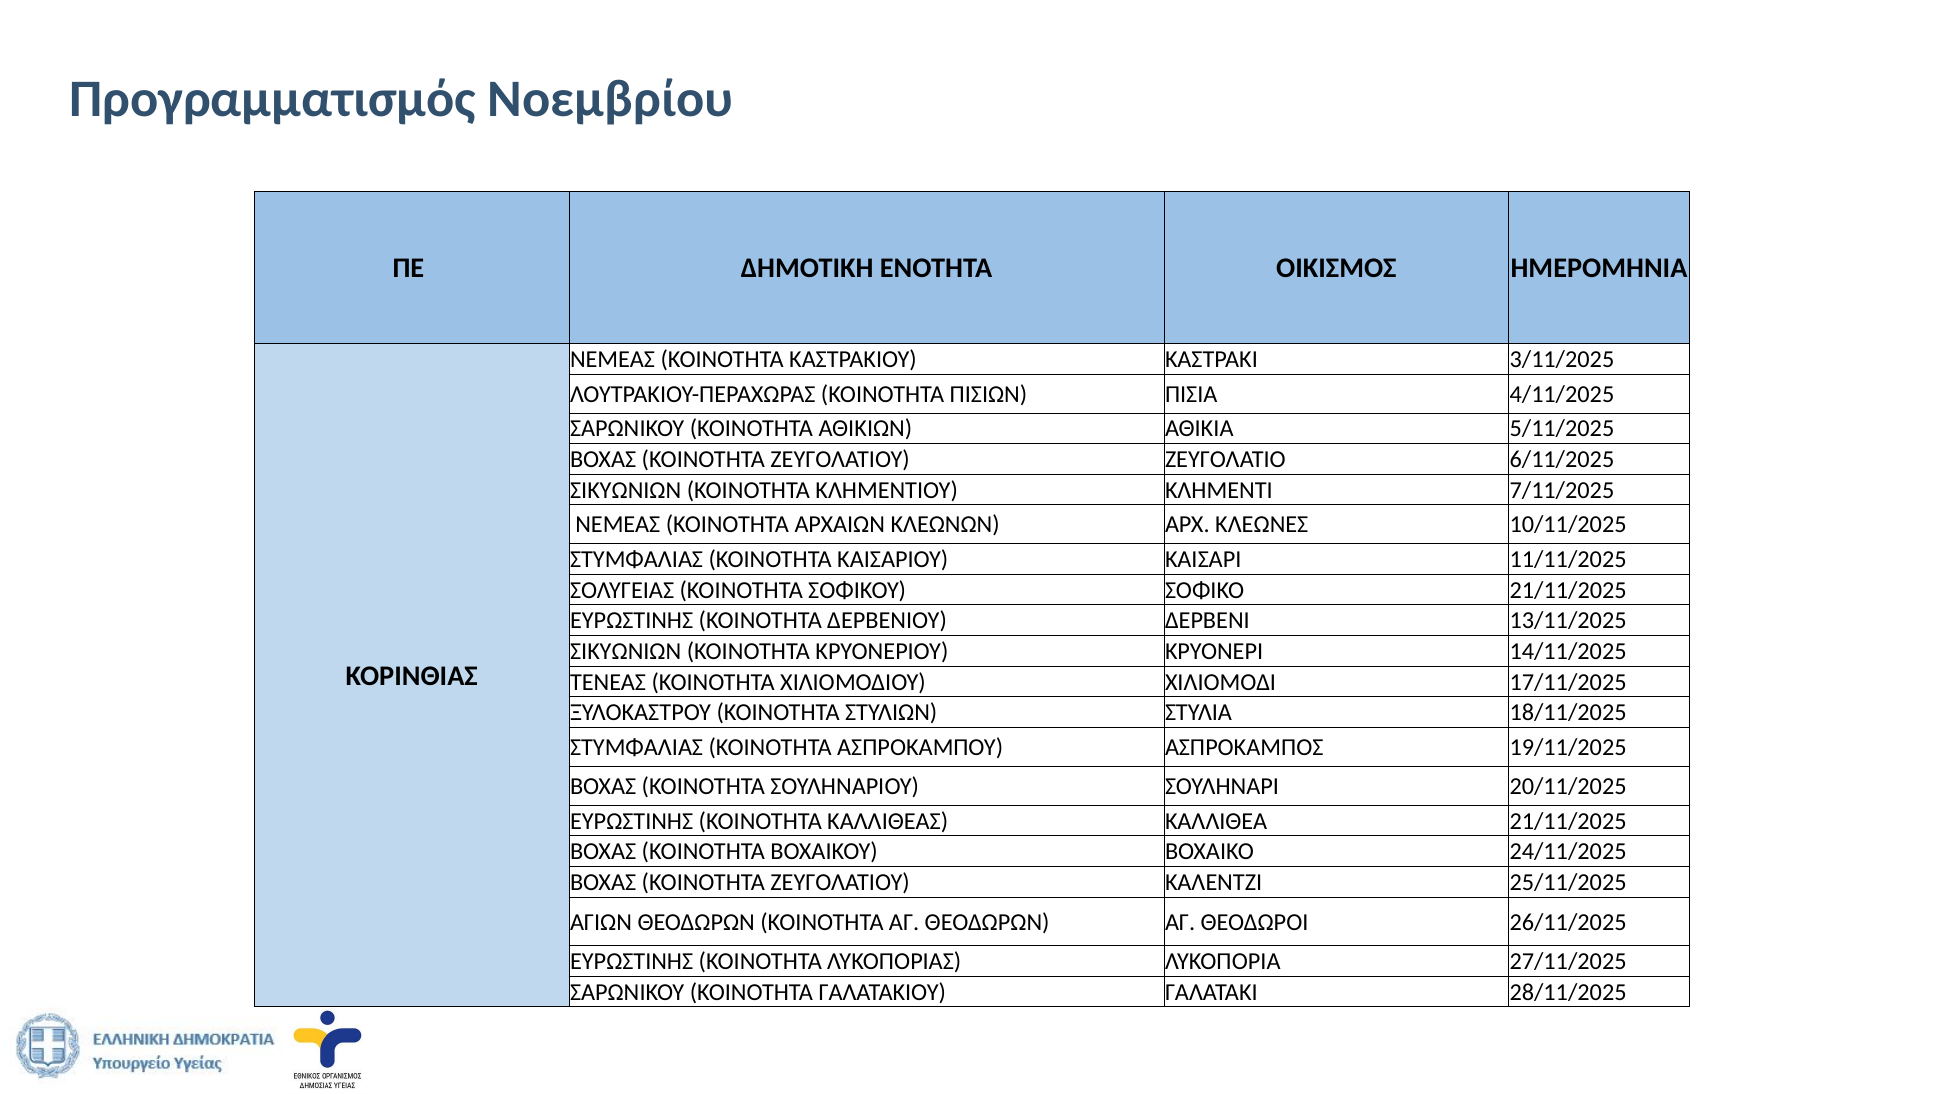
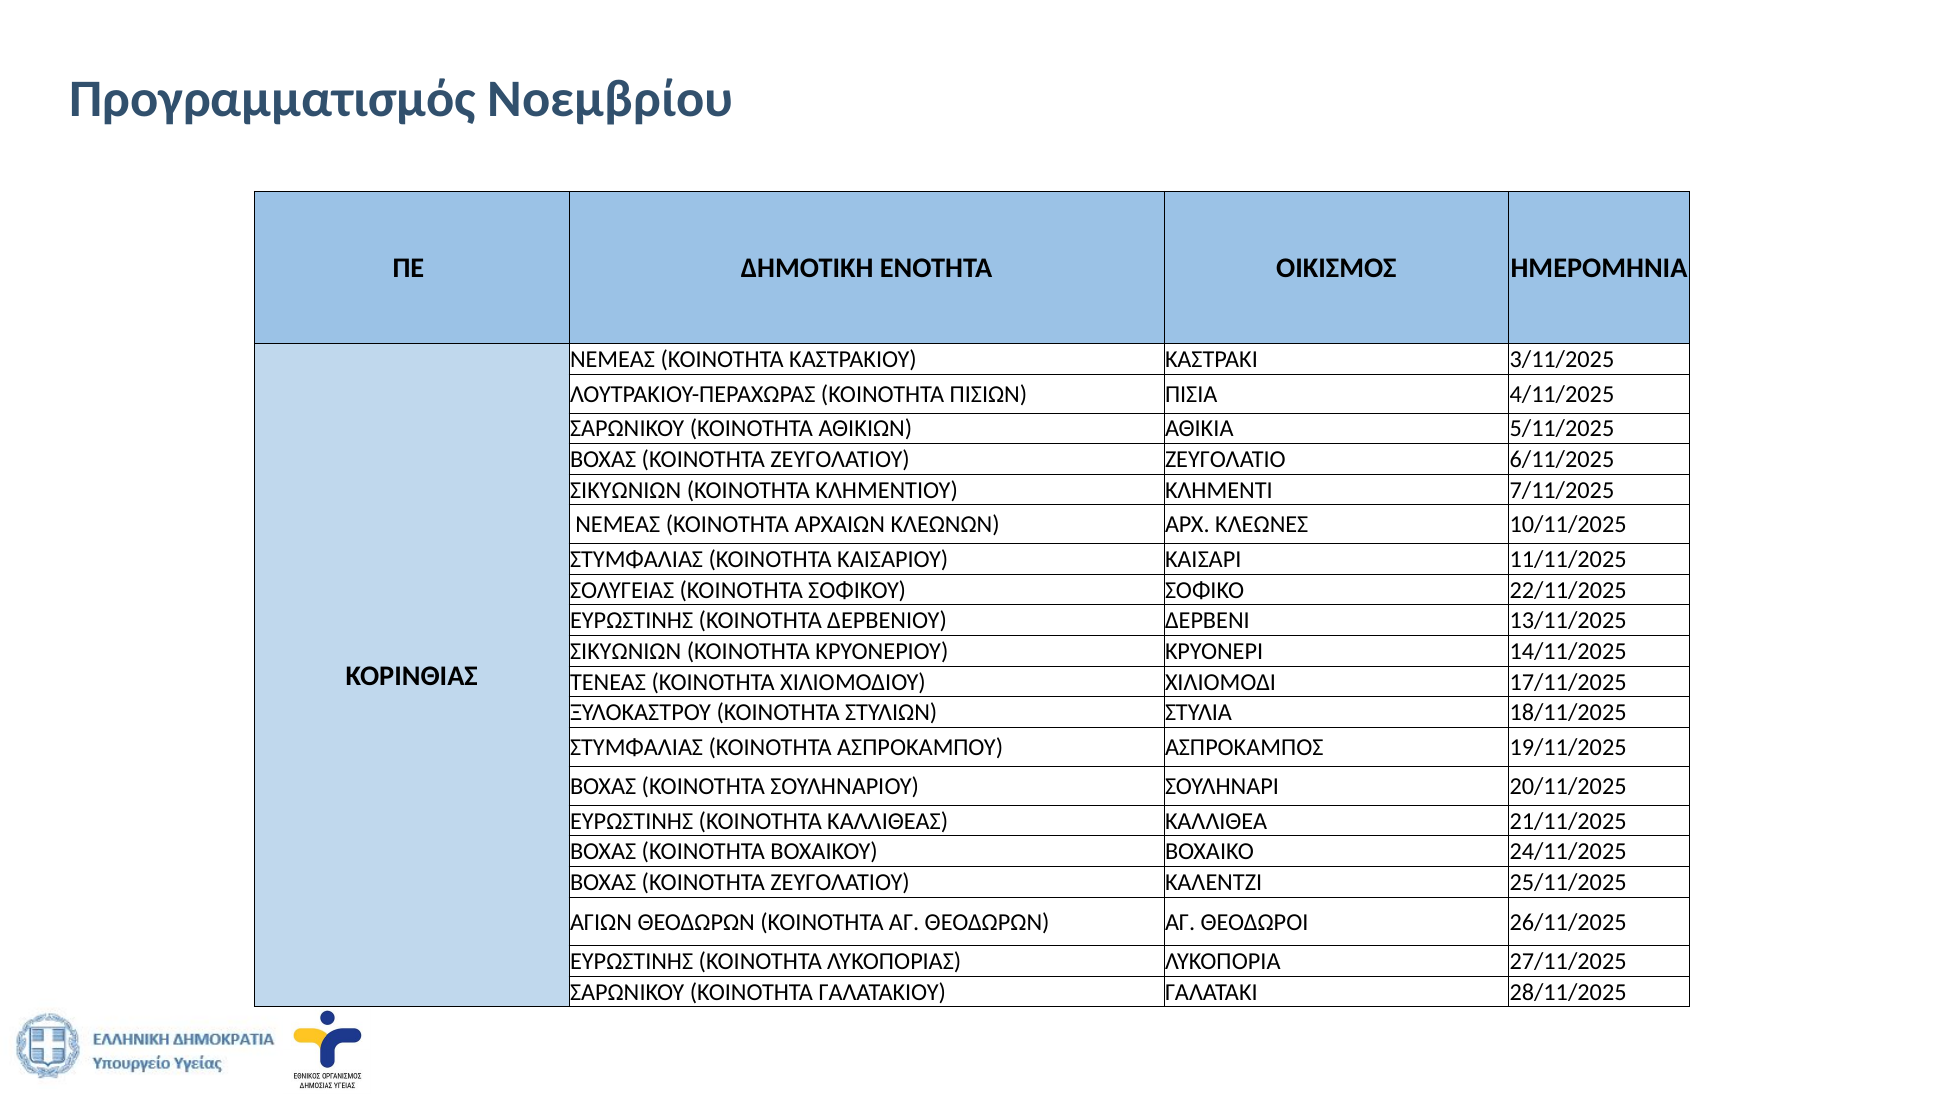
ΣΟΦΙΚΟ 21/11/2025: 21/11/2025 -> 22/11/2025
